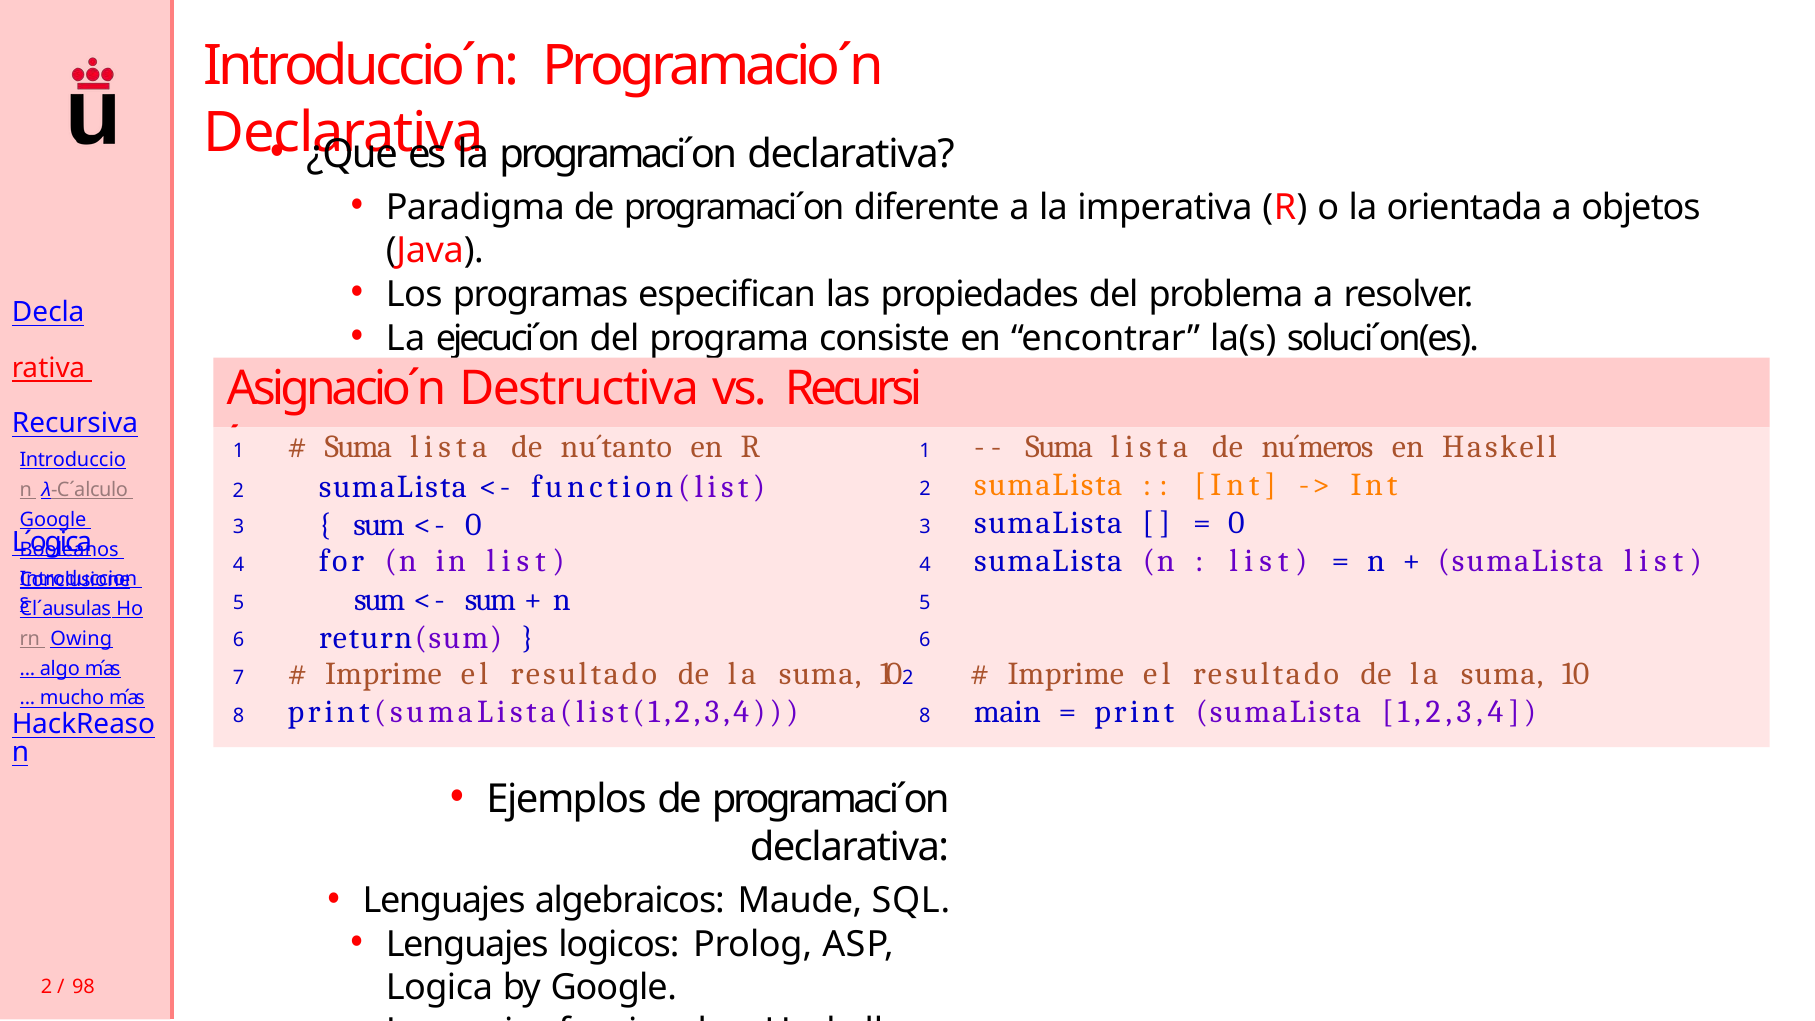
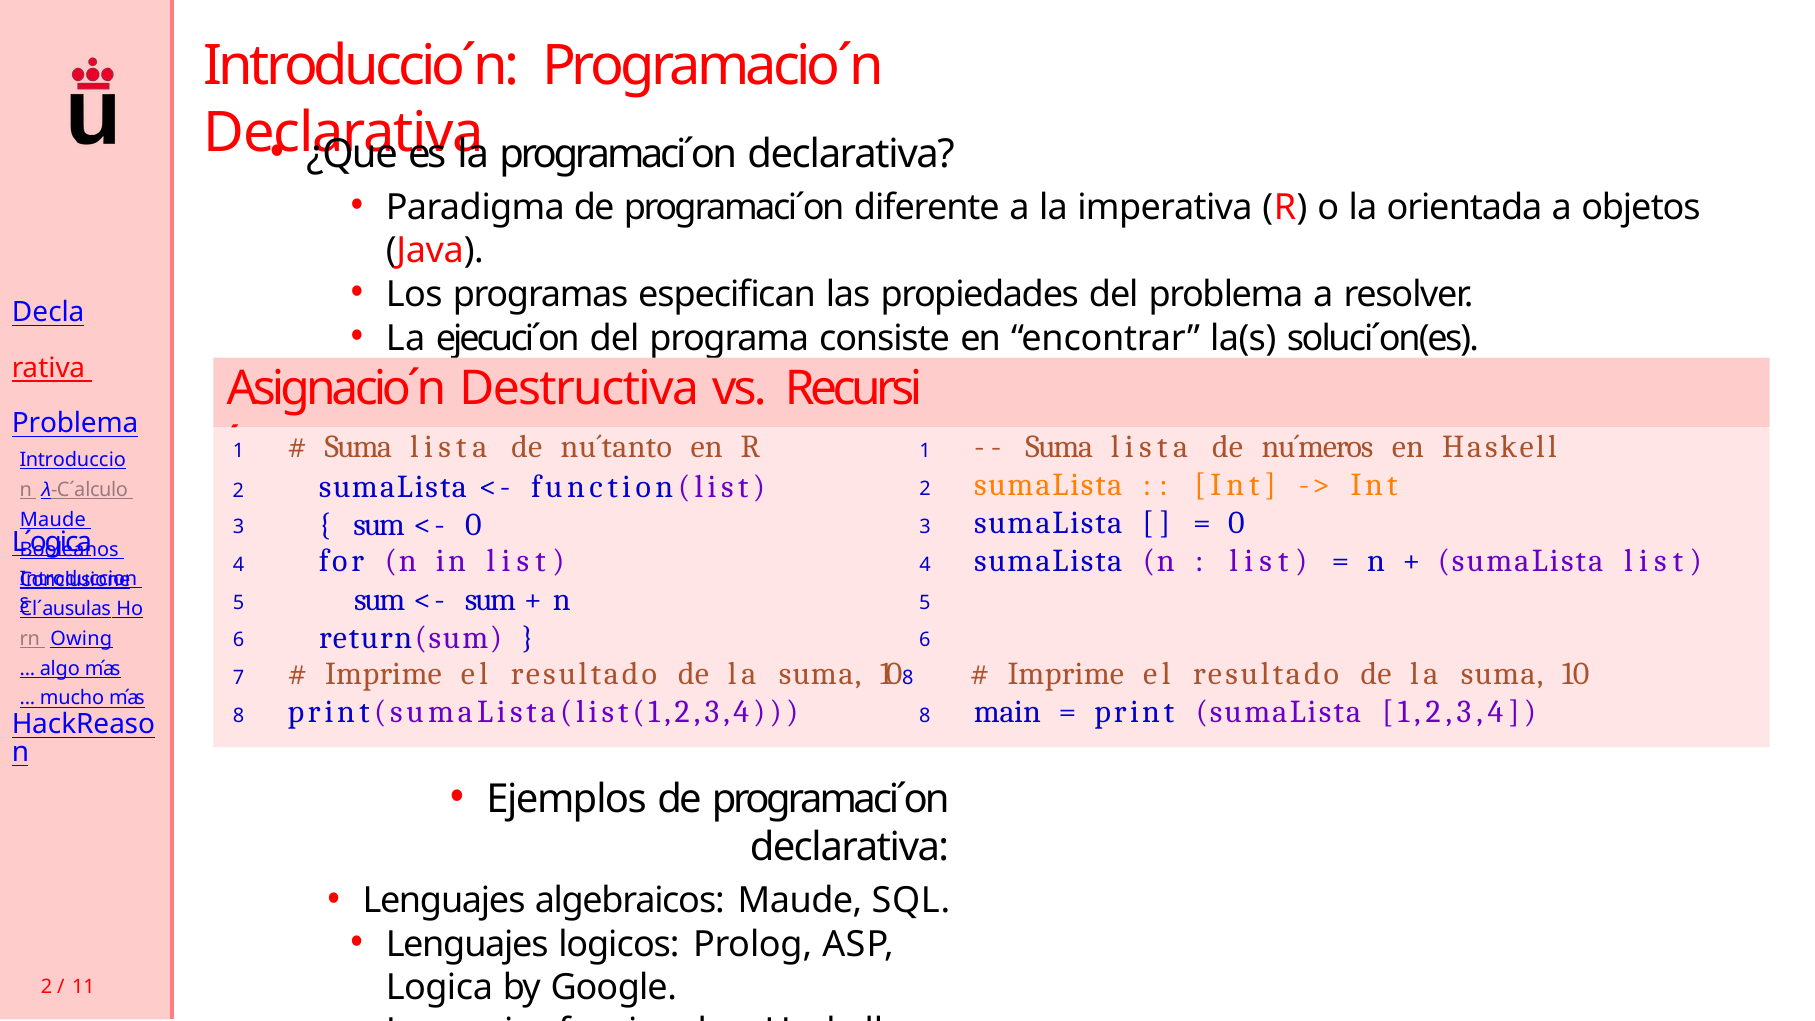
Recursiva at (75, 423): Recursiva -> Problema
Google at (53, 520): Google -> Maude
2 at (908, 678): 2 -> 8
98: 98 -> 11
